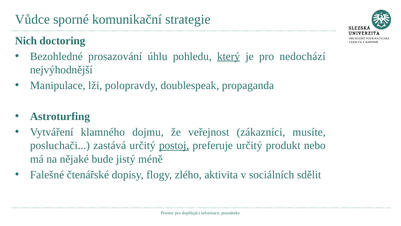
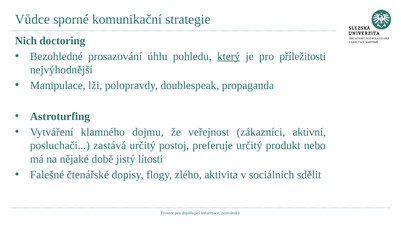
nedochází: nedochází -> příležitosti
musíte: musíte -> aktivní
postoj underline: present -> none
bude: bude -> době
méně: méně -> lítosti
